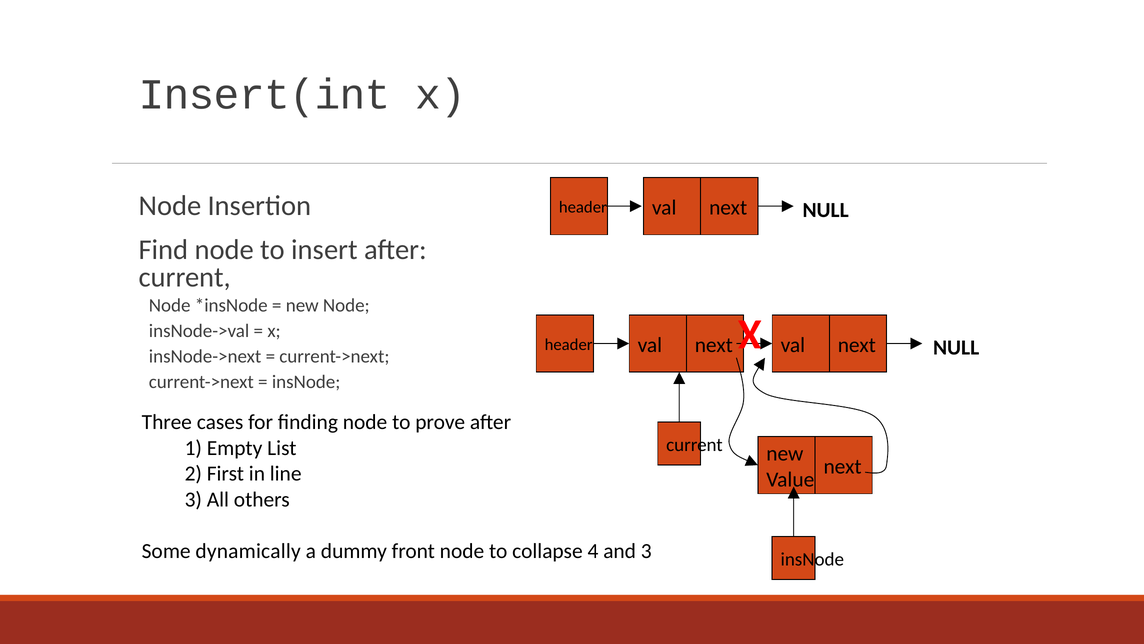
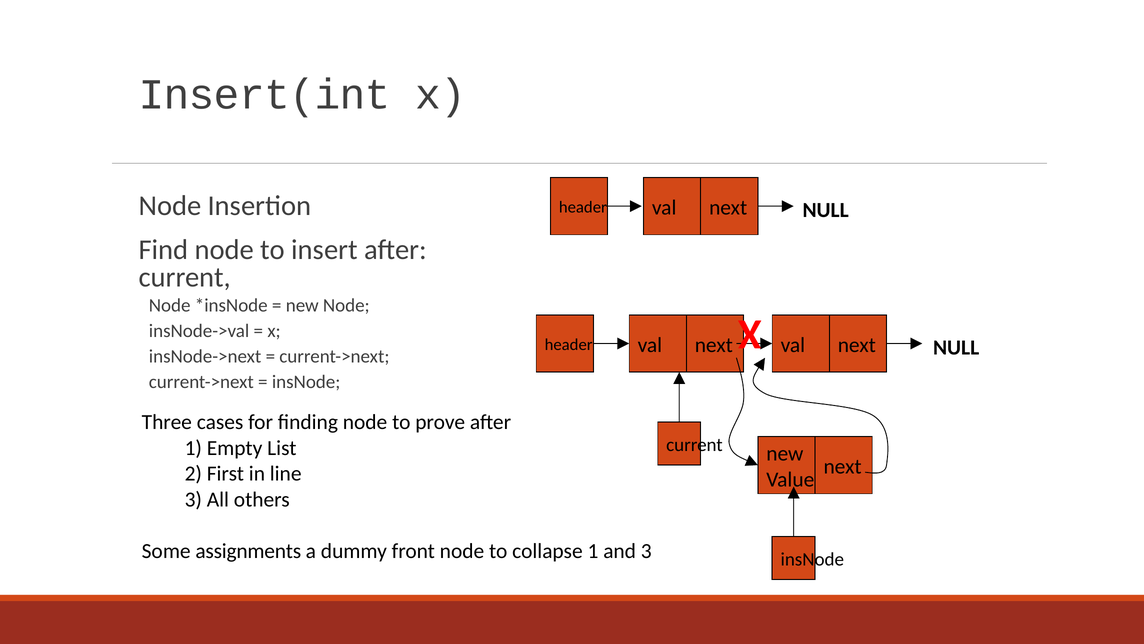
dynamically: dynamically -> assignments
collapse 4: 4 -> 1
